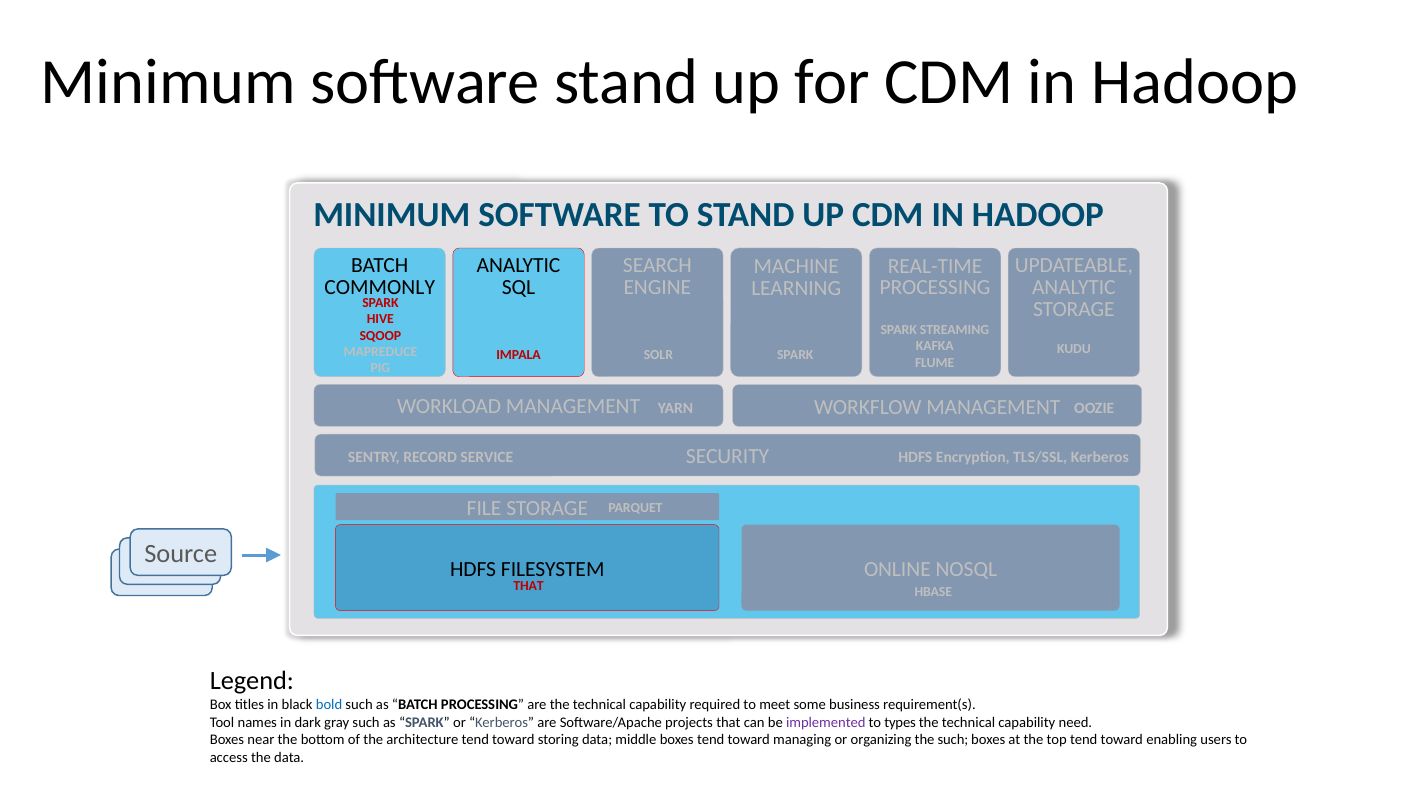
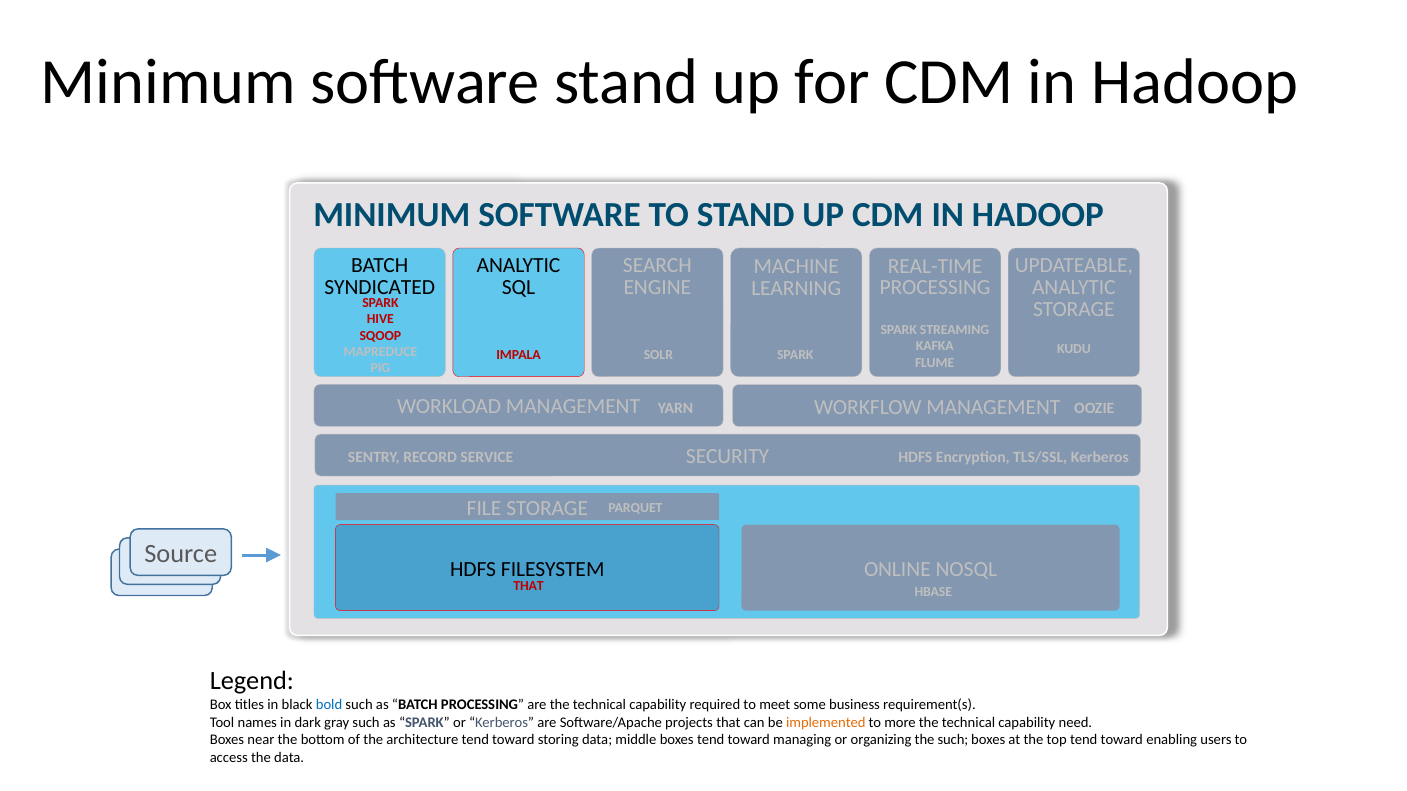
COMMONLY: COMMONLY -> SYNDICATED
implemented colour: purple -> orange
types: types -> more
